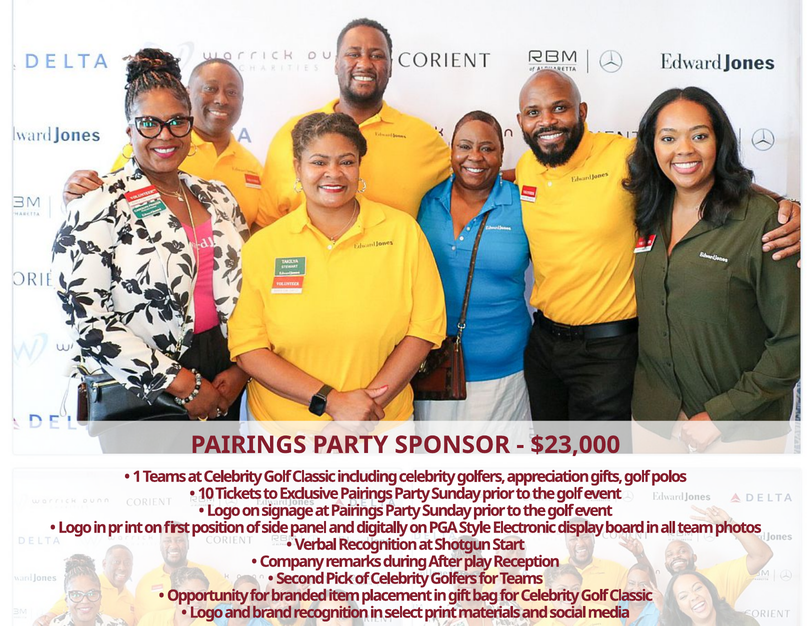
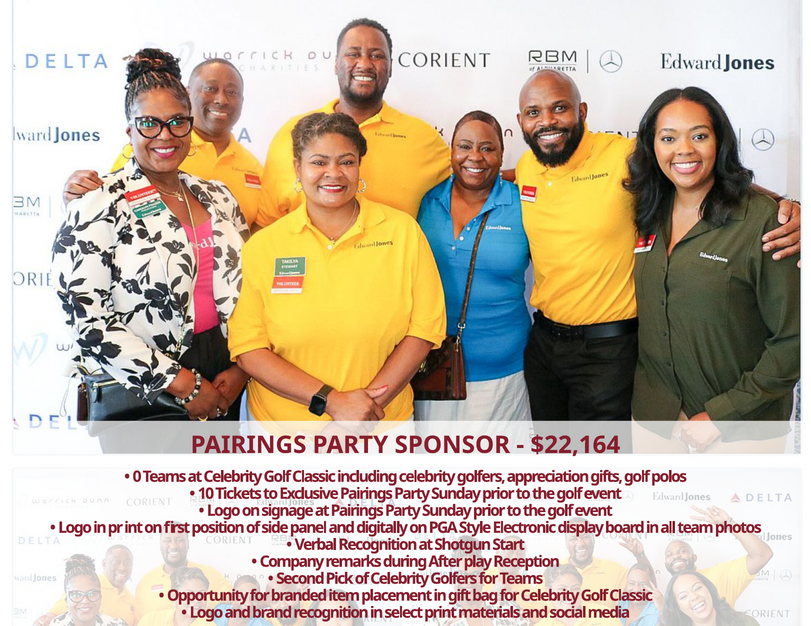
$23,000: $23,000 -> $22,164
1: 1 -> 0
